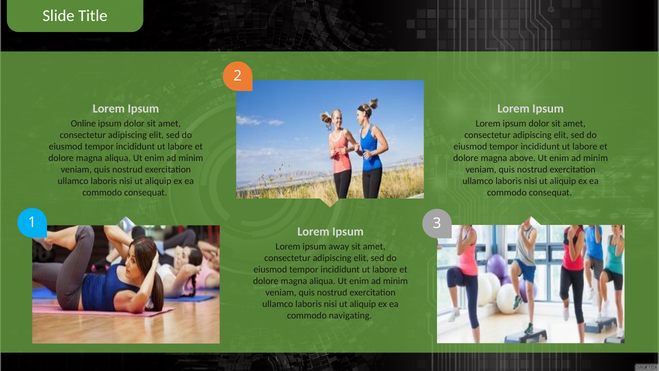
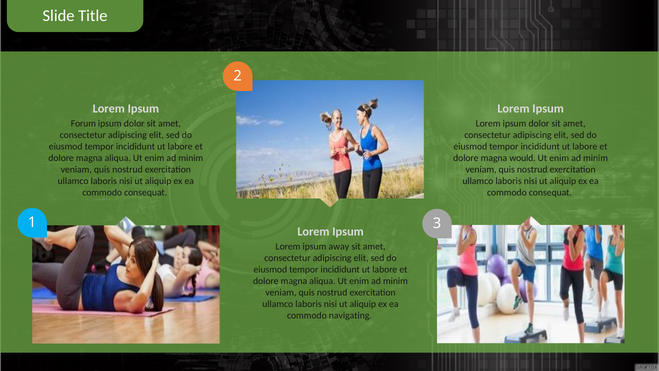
Online: Online -> Forum
above: above -> would
